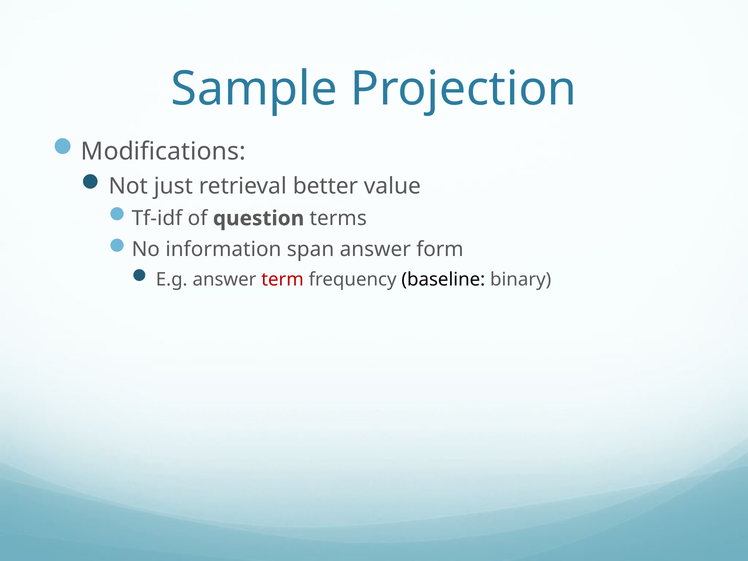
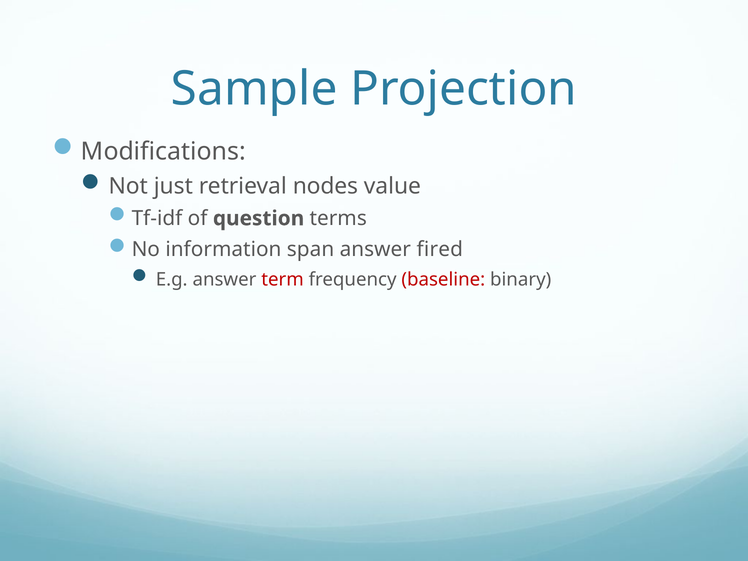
better: better -> nodes
form: form -> fired
baseline colour: black -> red
